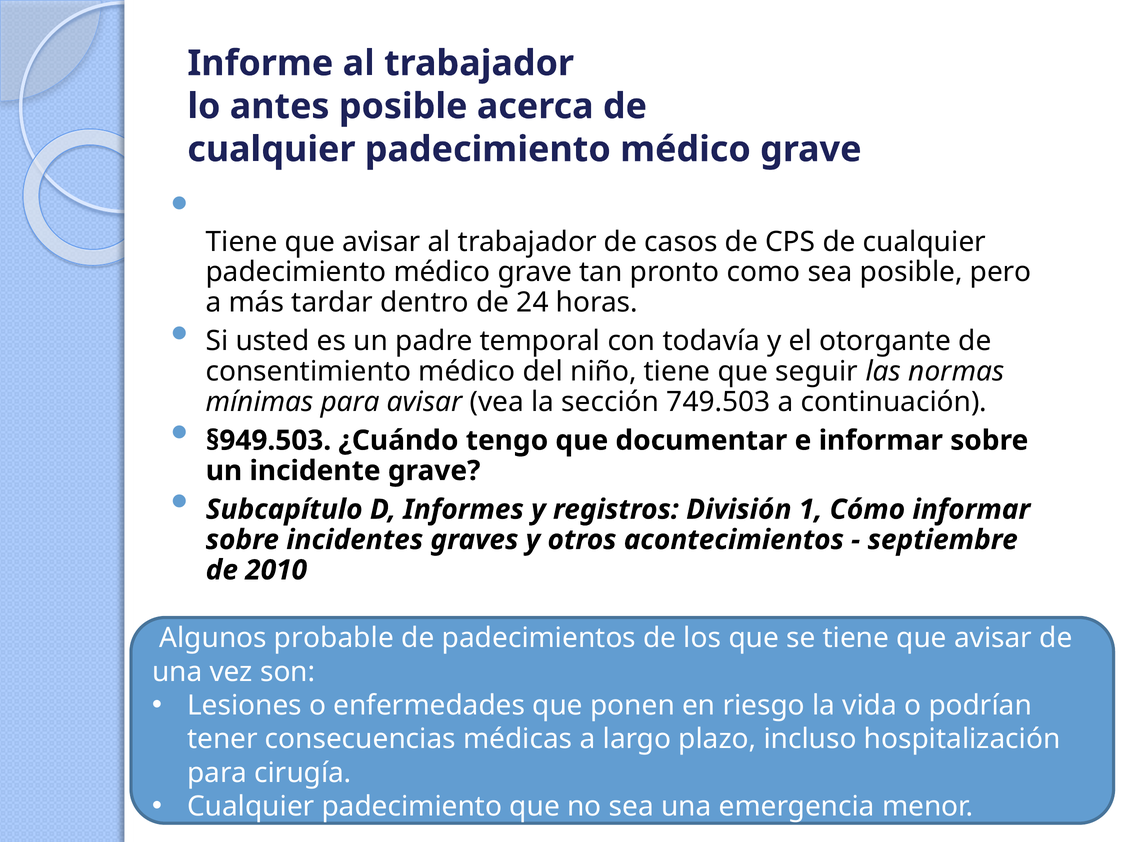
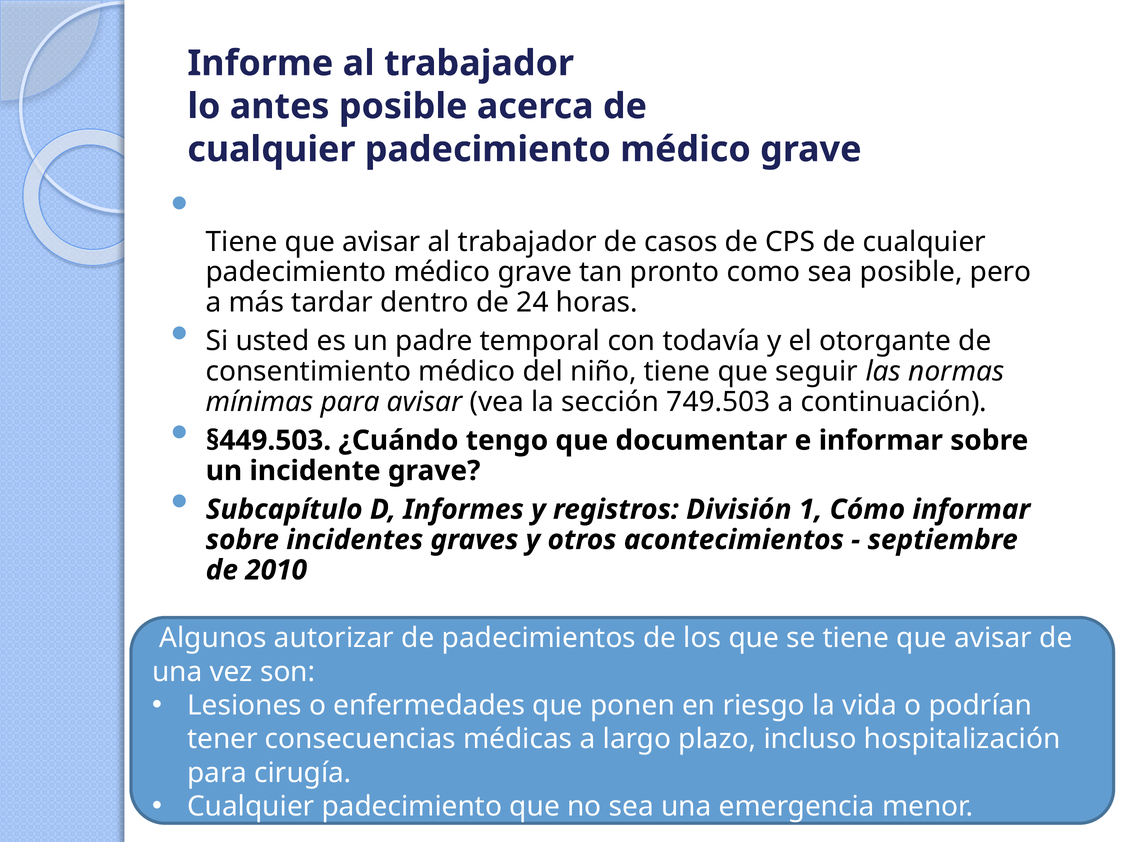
§949.503: §949.503 -> §449.503
probable: probable -> autorizar
